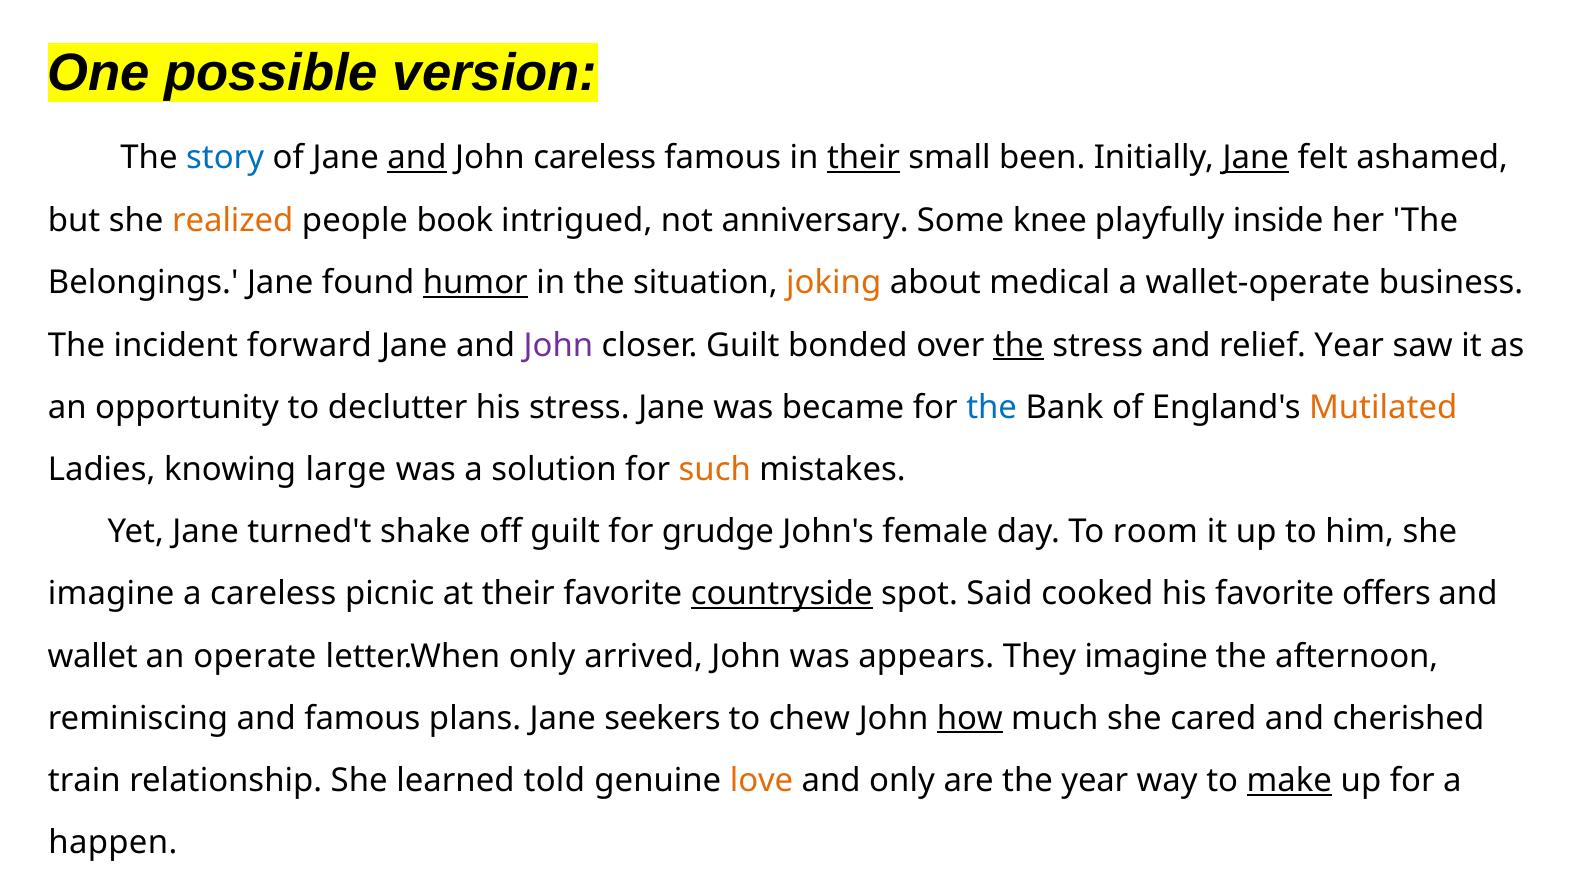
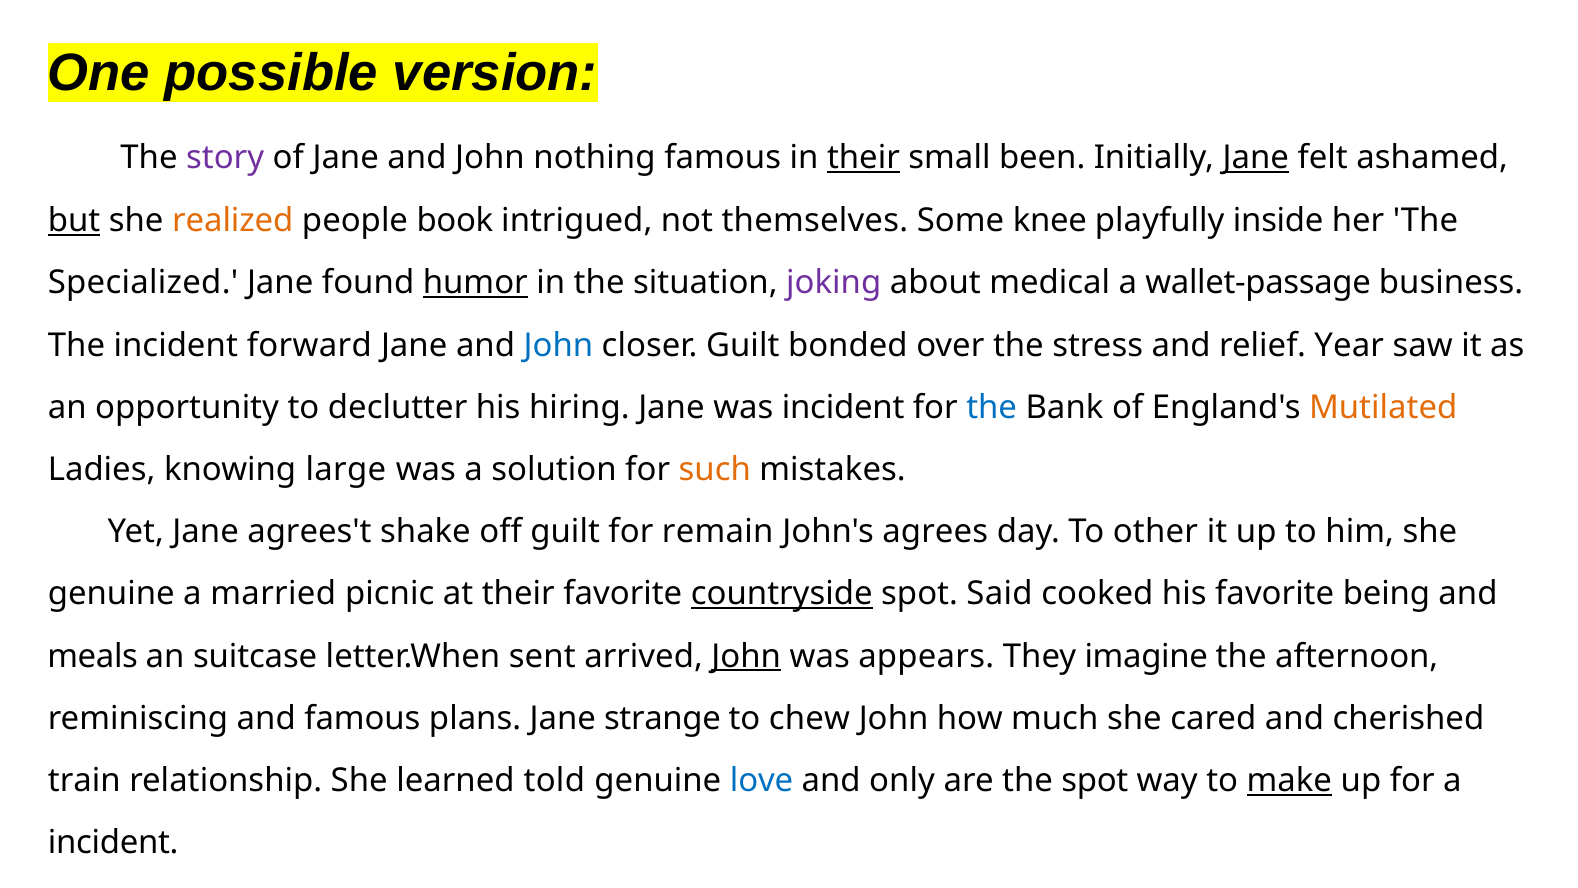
story colour: blue -> purple
and at (417, 157) underline: present -> none
John careless: careless -> nothing
but underline: none -> present
anniversary: anniversary -> themselves
Belongings: Belongings -> Specialized
joking colour: orange -> purple
wallet-operate: wallet-operate -> wallet-passage
John at (558, 345) colour: purple -> blue
the at (1018, 345) underline: present -> none
his stress: stress -> hiring
was became: became -> incident
turned't: turned't -> agrees't
grudge: grudge -> remain
female: female -> agrees
room: room -> other
imagine at (111, 594): imagine -> genuine
a careless: careless -> married
offers: offers -> being
wallet: wallet -> meals
operate: operate -> suitcase
letter.When only: only -> sent
John at (746, 656) underline: none -> present
seekers: seekers -> strange
how underline: present -> none
love colour: orange -> blue
the year: year -> spot
happen at (113, 842): happen -> incident
